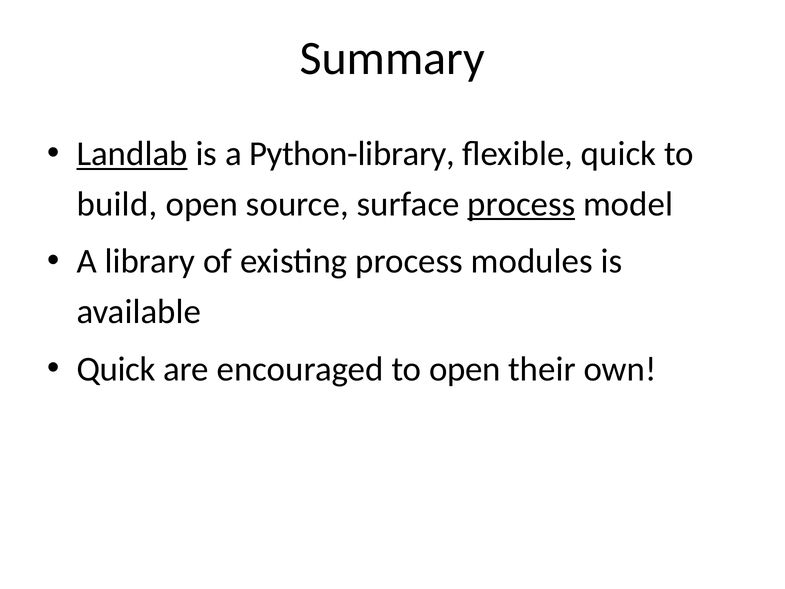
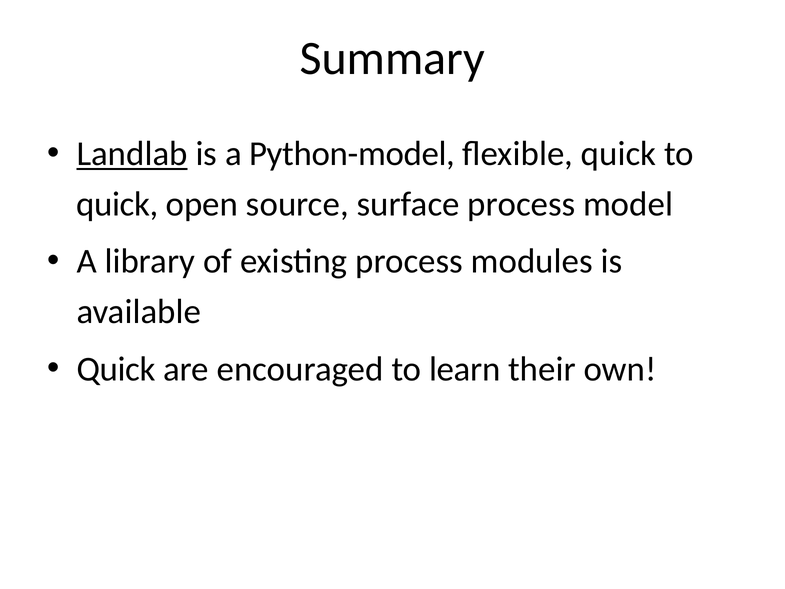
Python-library: Python-library -> Python-model
build at (117, 204): build -> quick
process at (521, 204) underline: present -> none
to open: open -> learn
